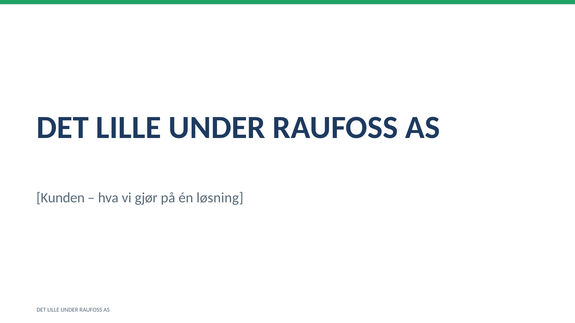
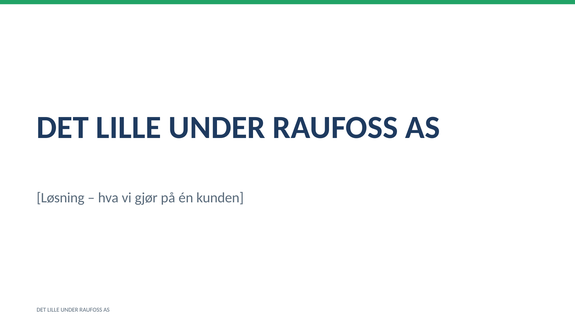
Kunden: Kunden -> Løsning
løsning: løsning -> kunden
